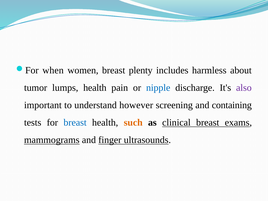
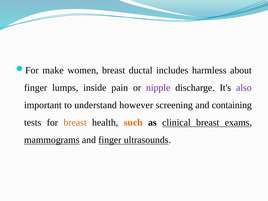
when: when -> make
plenty: plenty -> ductal
tumor at (36, 88): tumor -> finger
lumps health: health -> inside
nipple colour: blue -> purple
breast at (75, 123) colour: blue -> orange
